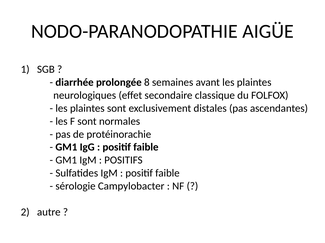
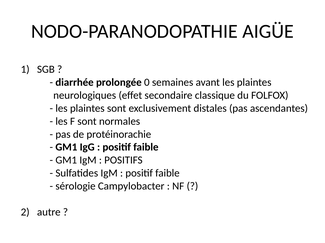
8: 8 -> 0
